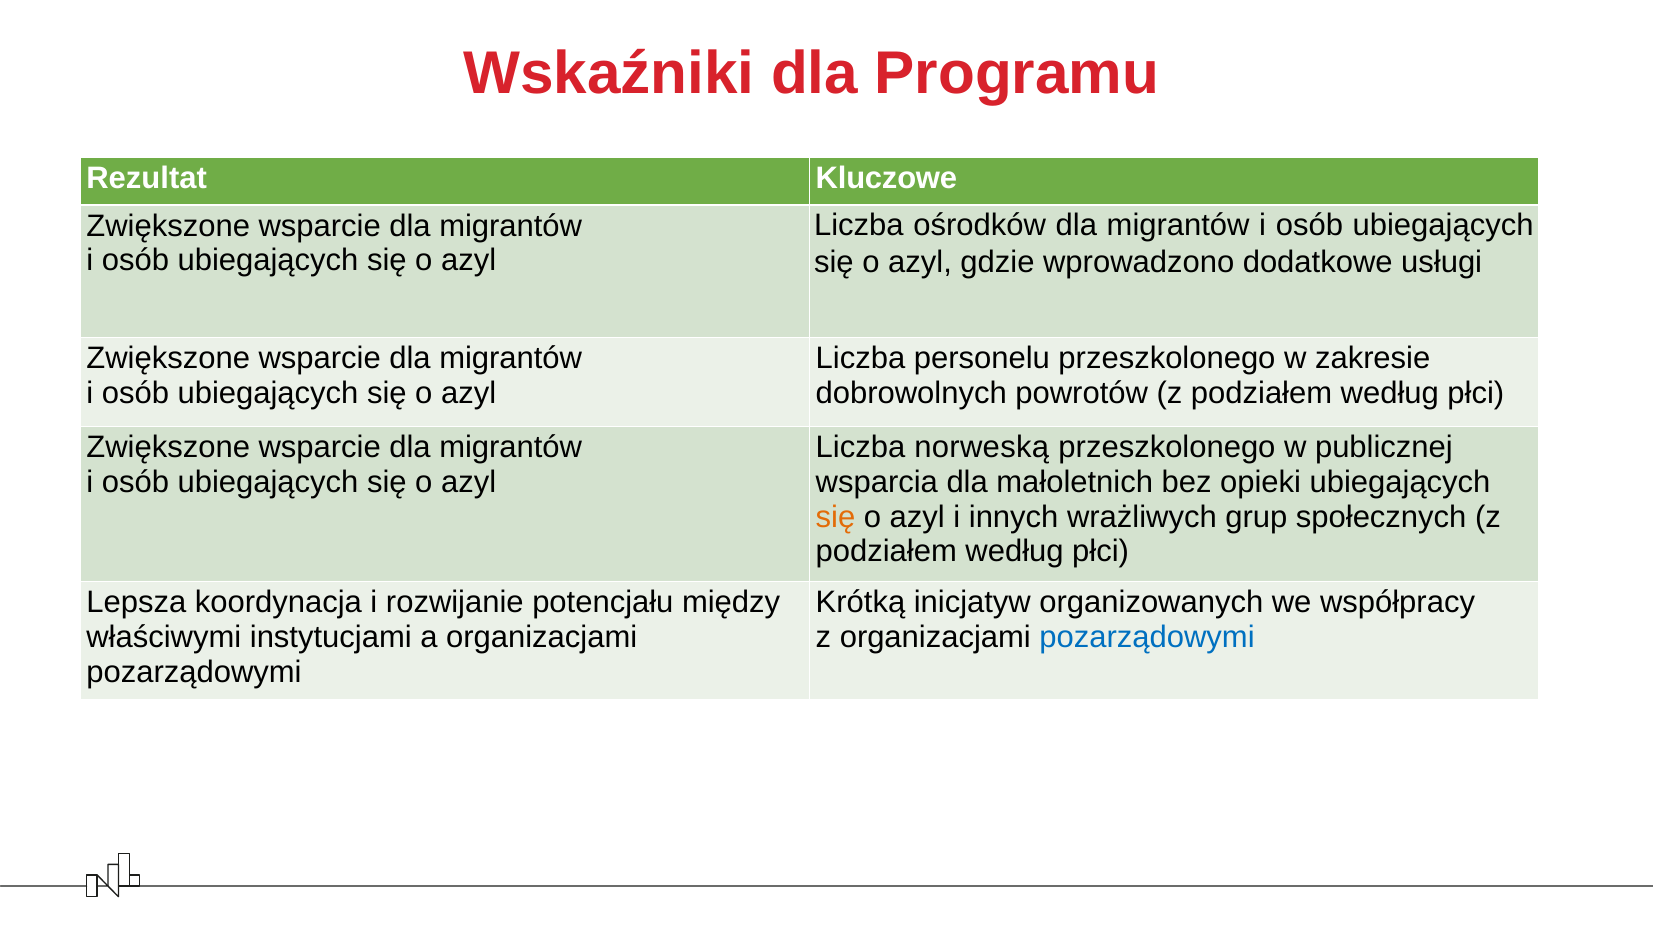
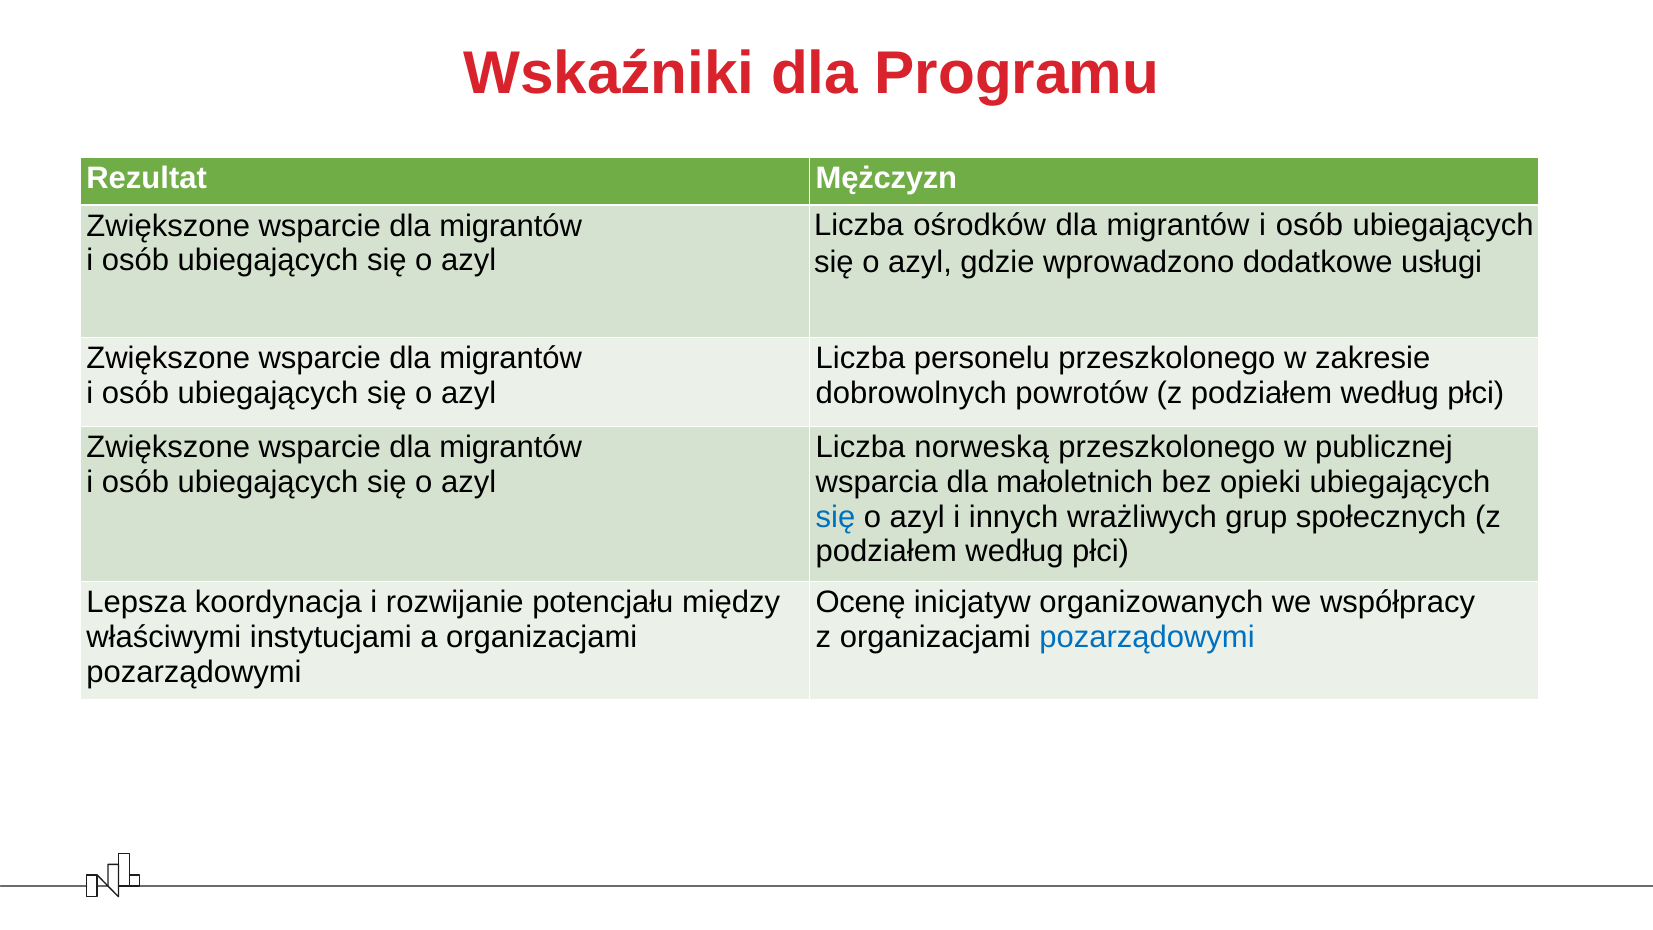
Kluczowe: Kluczowe -> Mężczyzn
się at (836, 517) colour: orange -> blue
Krótką: Krótką -> Ocenę
